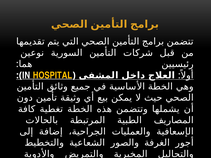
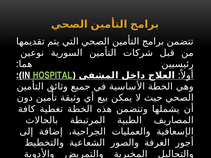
HOSPITAL colour: yellow -> light green
